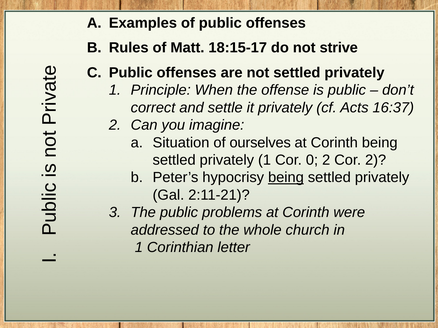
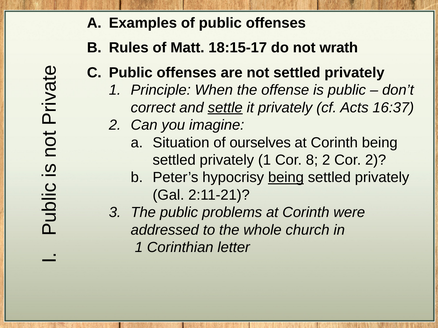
strive: strive -> wrath
settle underline: none -> present
0: 0 -> 8
